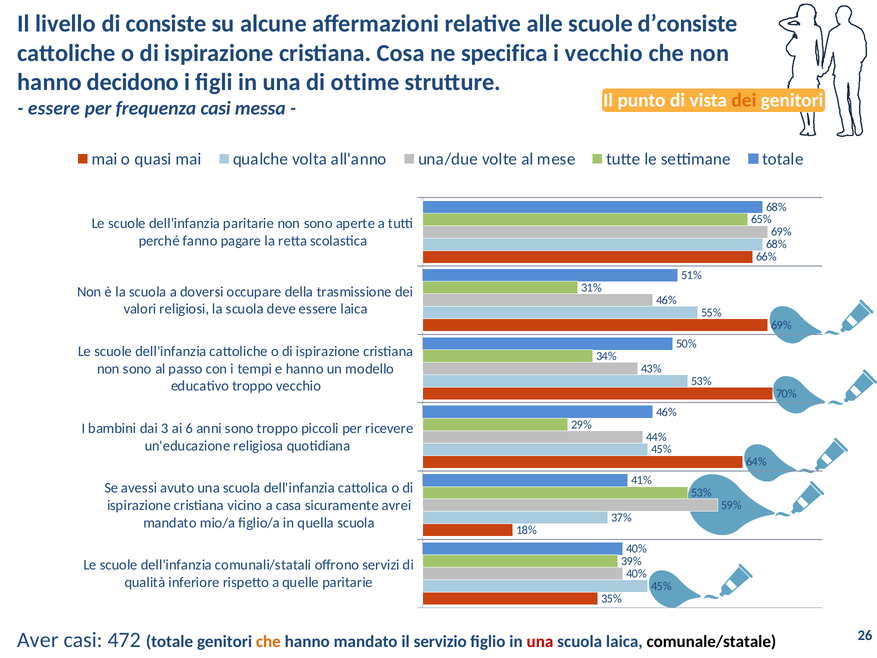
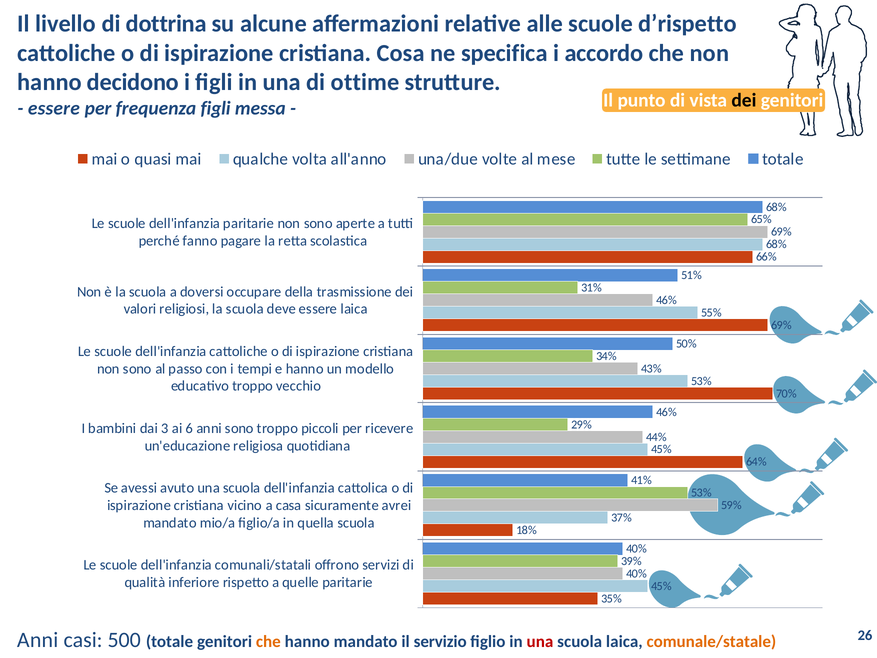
consiste: consiste -> dottrina
d’consiste: d’consiste -> d’rispetto
i vecchio: vecchio -> accordo
dei at (744, 100) colour: orange -> black
frequenza casi: casi -> figli
Aver at (38, 640): Aver -> Anni
472: 472 -> 500
comunale/statale colour: black -> orange
